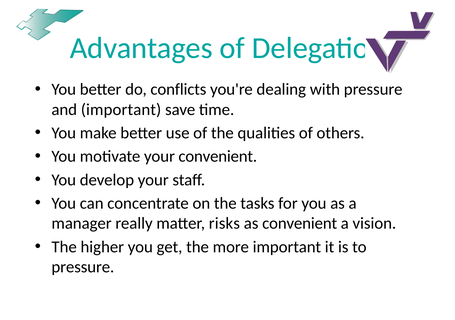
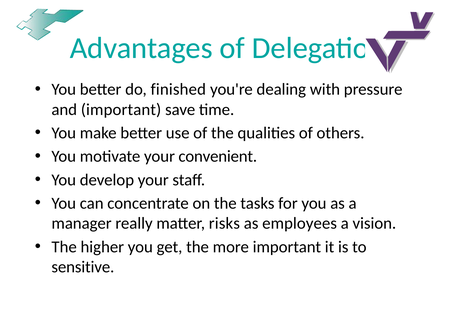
conflicts: conflicts -> finished
as convenient: convenient -> employees
pressure at (83, 268): pressure -> sensitive
